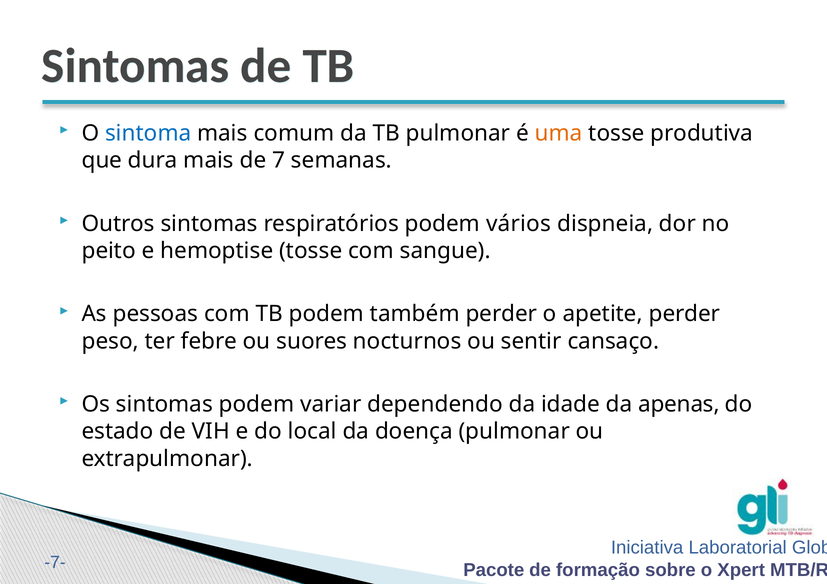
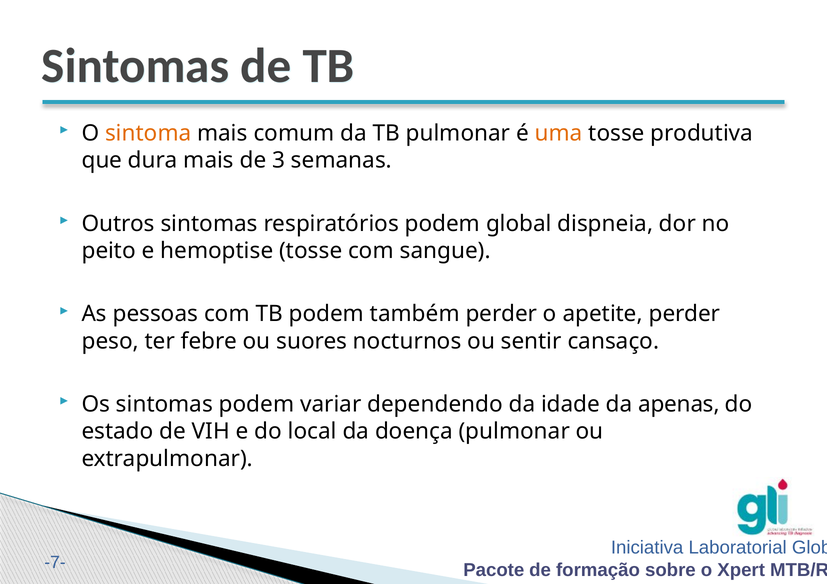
sintoma colour: blue -> orange
7: 7 -> 3
podem vários: vários -> global
